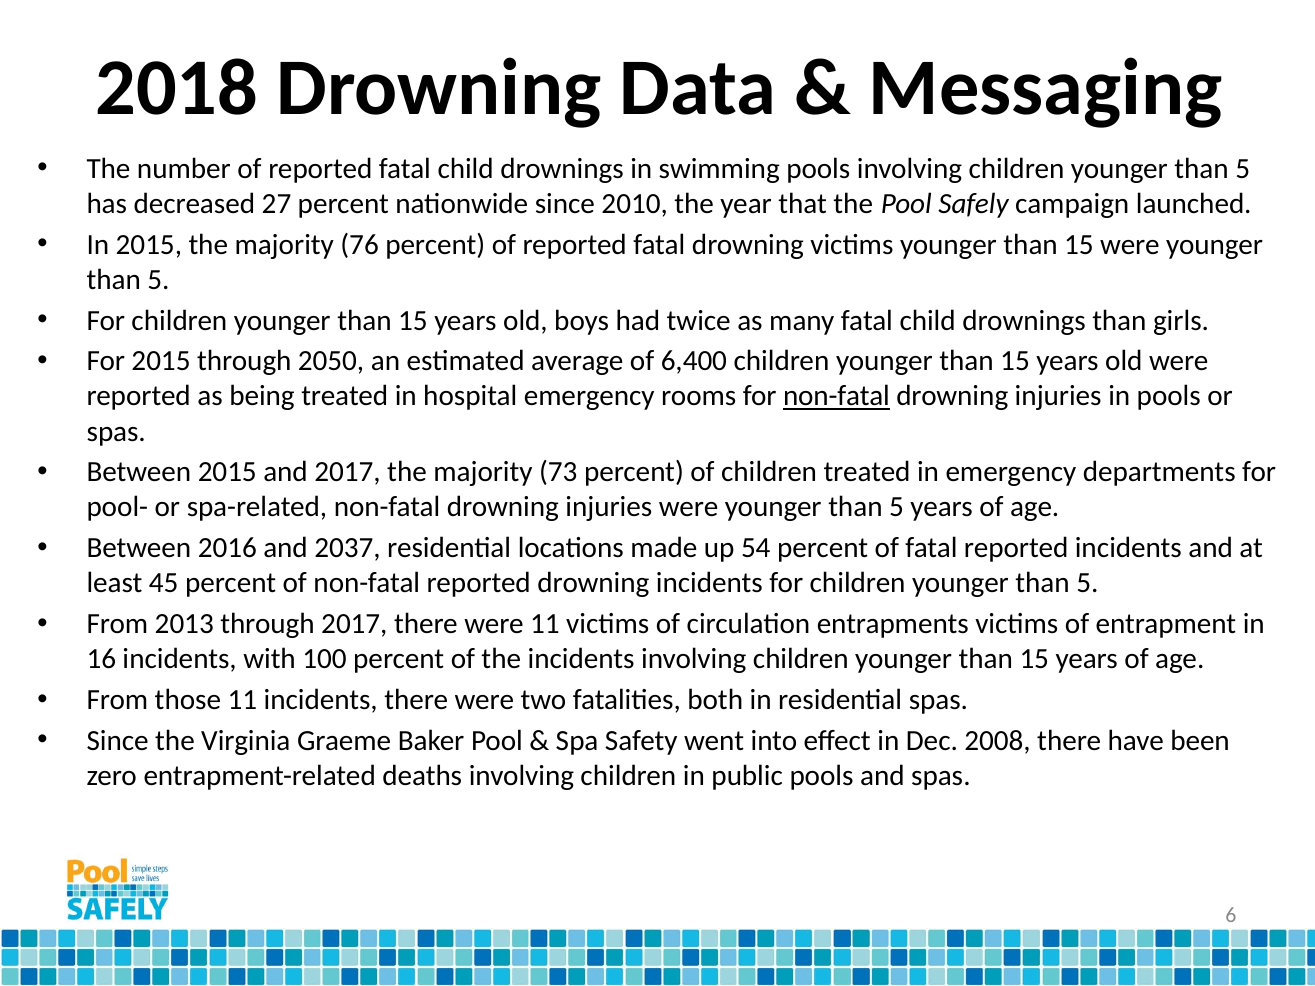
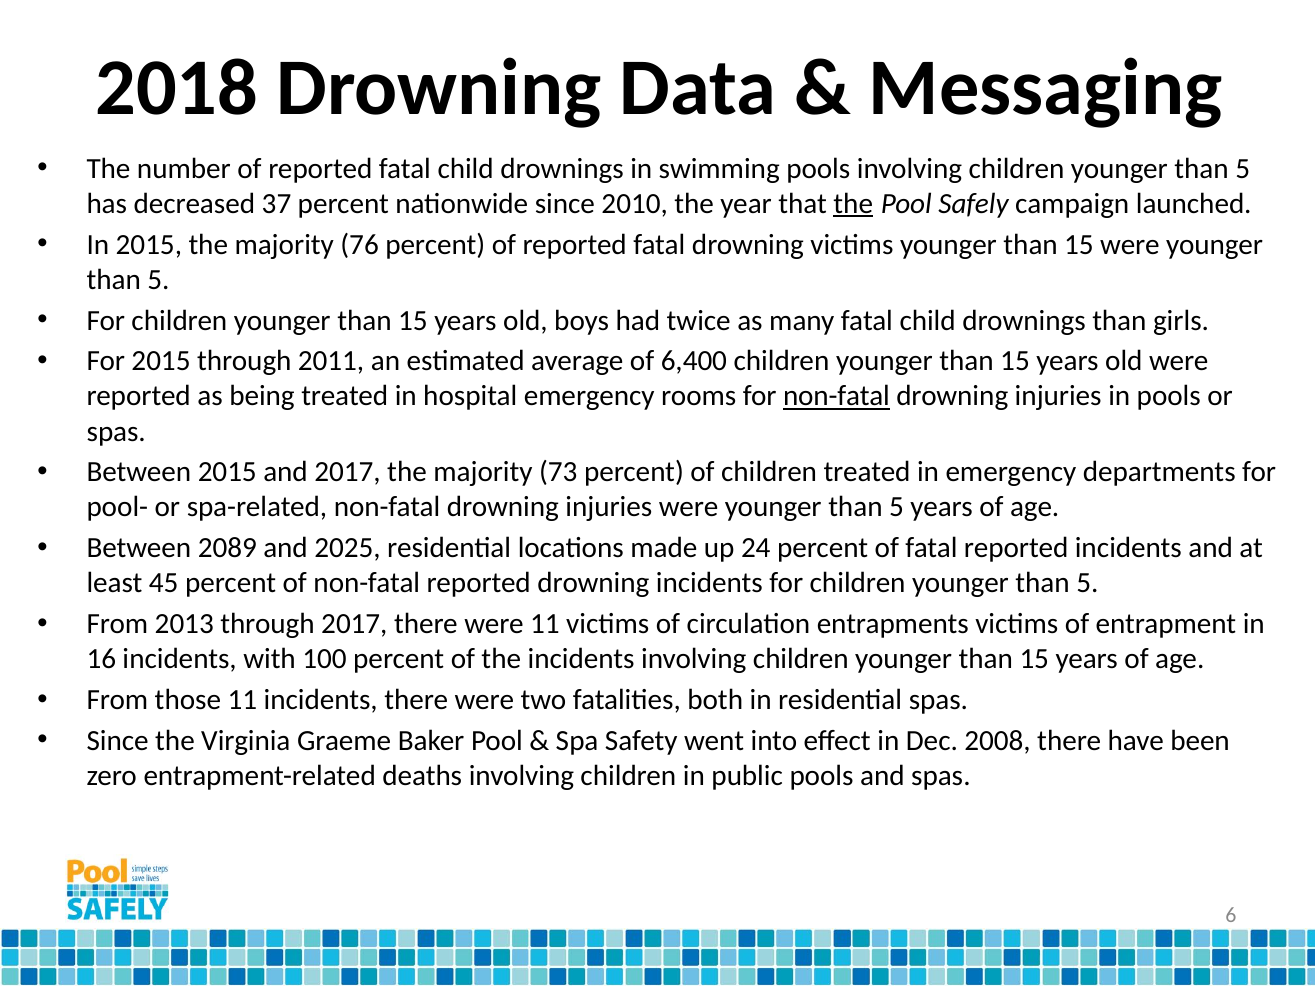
27: 27 -> 37
the at (853, 204) underline: none -> present
2050: 2050 -> 2011
2016: 2016 -> 2089
2037: 2037 -> 2025
54: 54 -> 24
